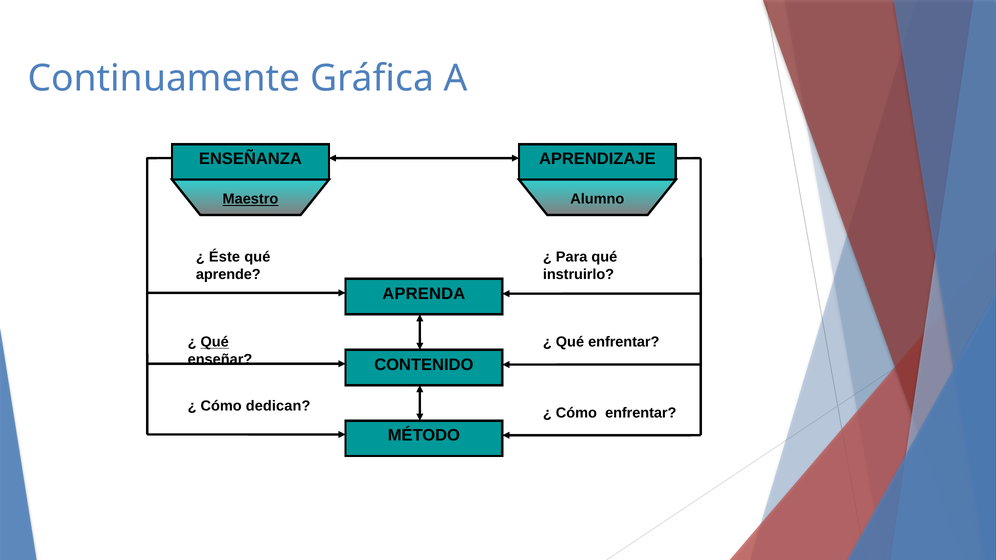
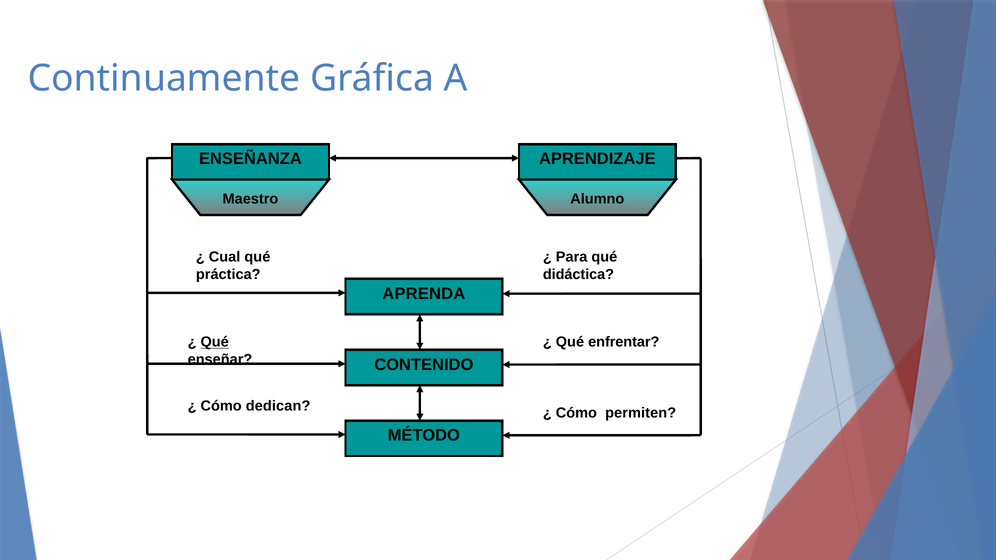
Maestro underline: present -> none
Éste: Éste -> Cual
aprende: aprende -> práctica
instruirlo: instruirlo -> didáctica
Cómo enfrentar: enfrentar -> permiten
